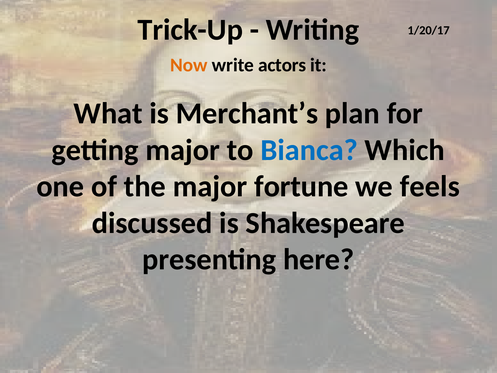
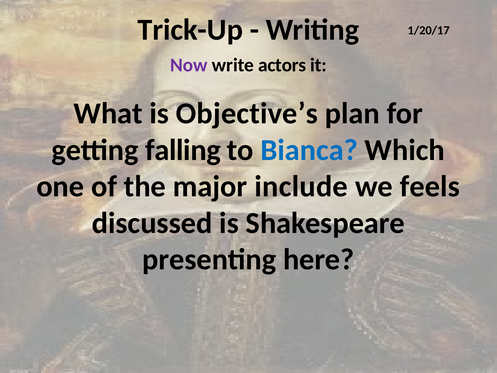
Now colour: orange -> purple
Merchant’s: Merchant’s -> Objective’s
getting major: major -> falling
fortune: fortune -> include
